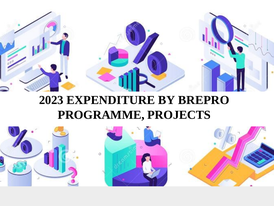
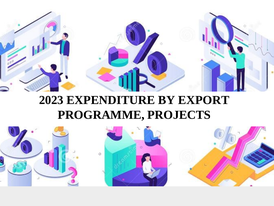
BREPRO: BREPRO -> EXPORT
